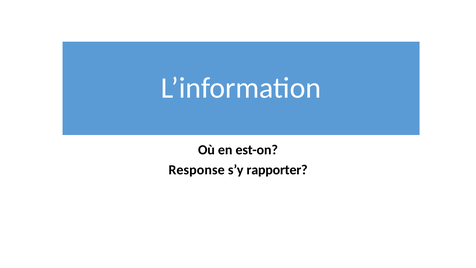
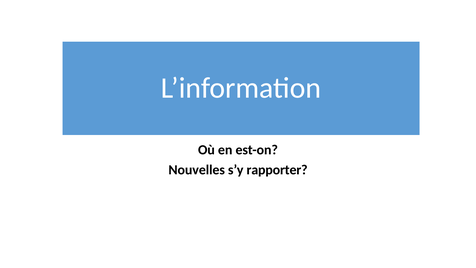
Response: Response -> Nouvelles
